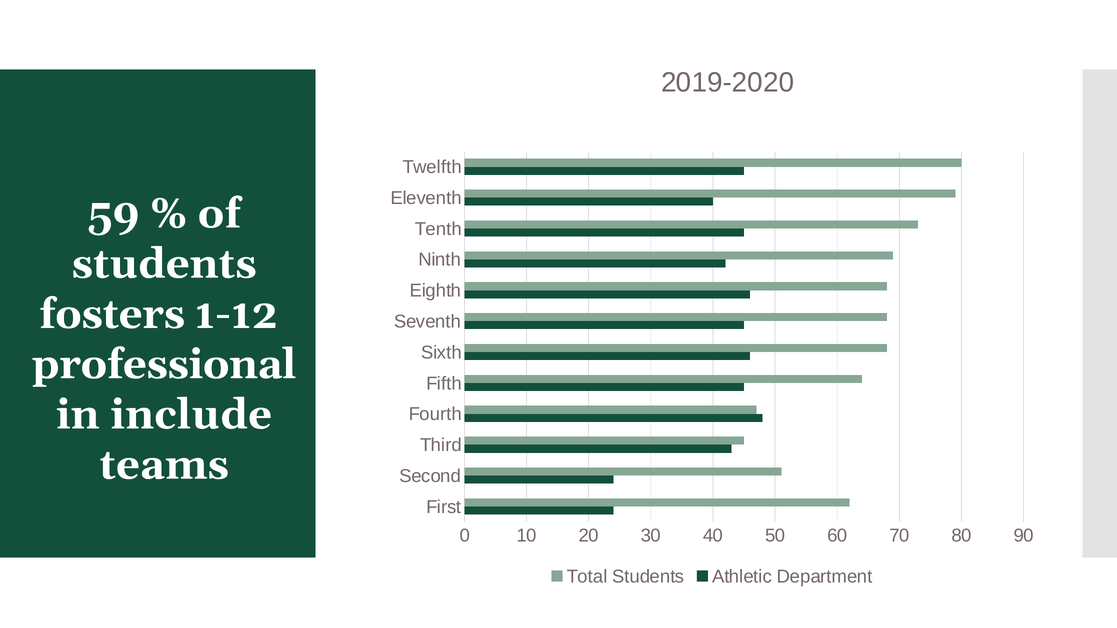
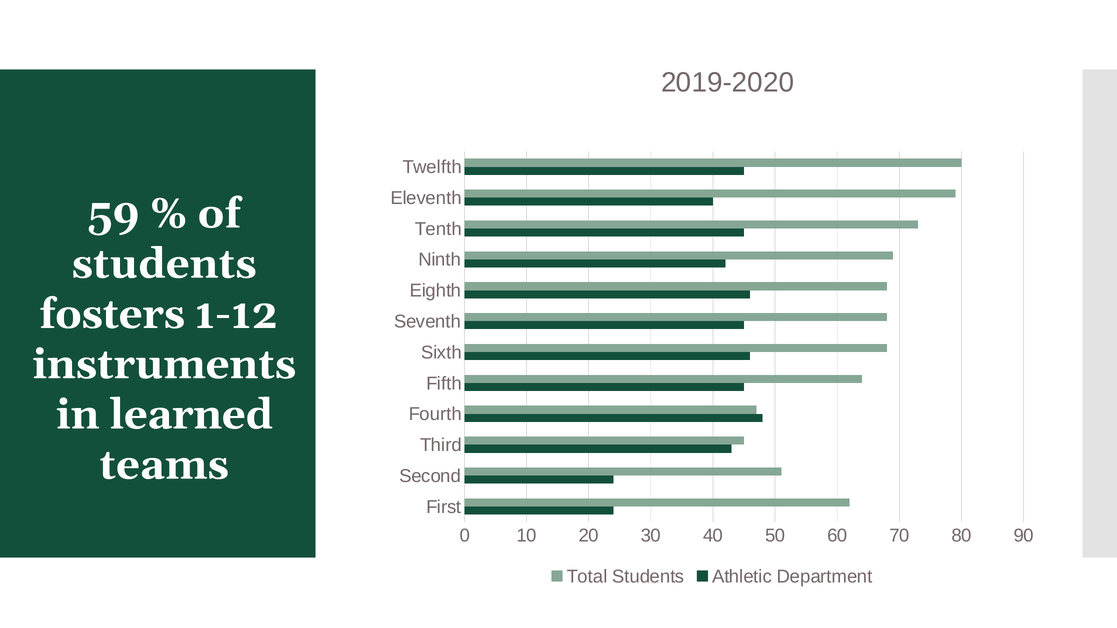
professional: professional -> instruments
include: include -> learned
